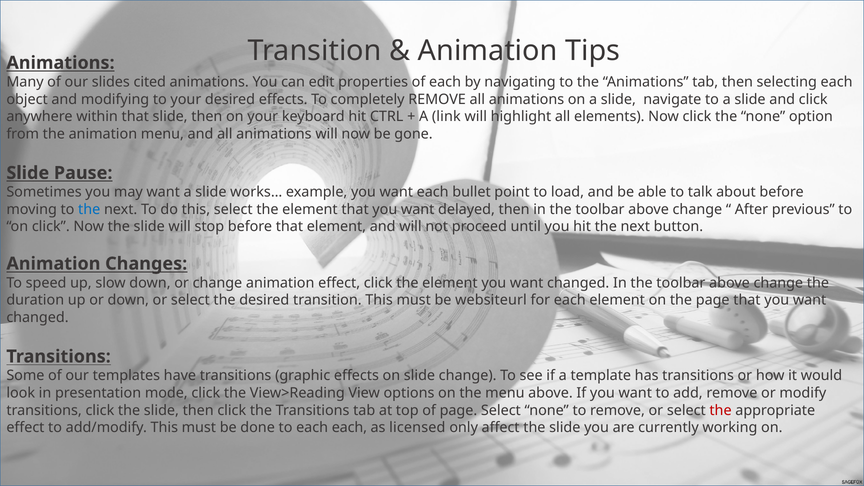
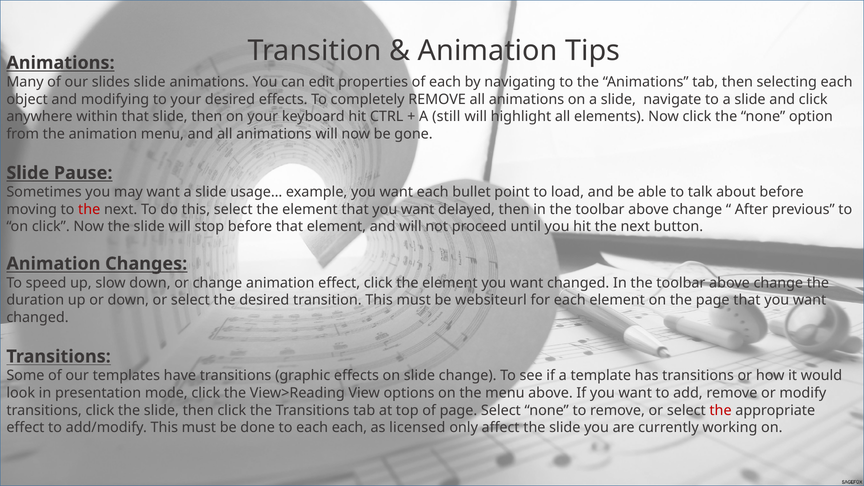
slides cited: cited -> slide
link: link -> still
works…: works… -> usage…
the at (89, 209) colour: blue -> red
